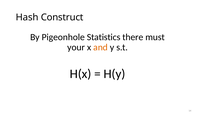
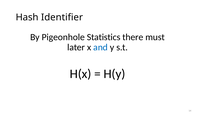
Construct: Construct -> Identifier
your: your -> later
and colour: orange -> blue
